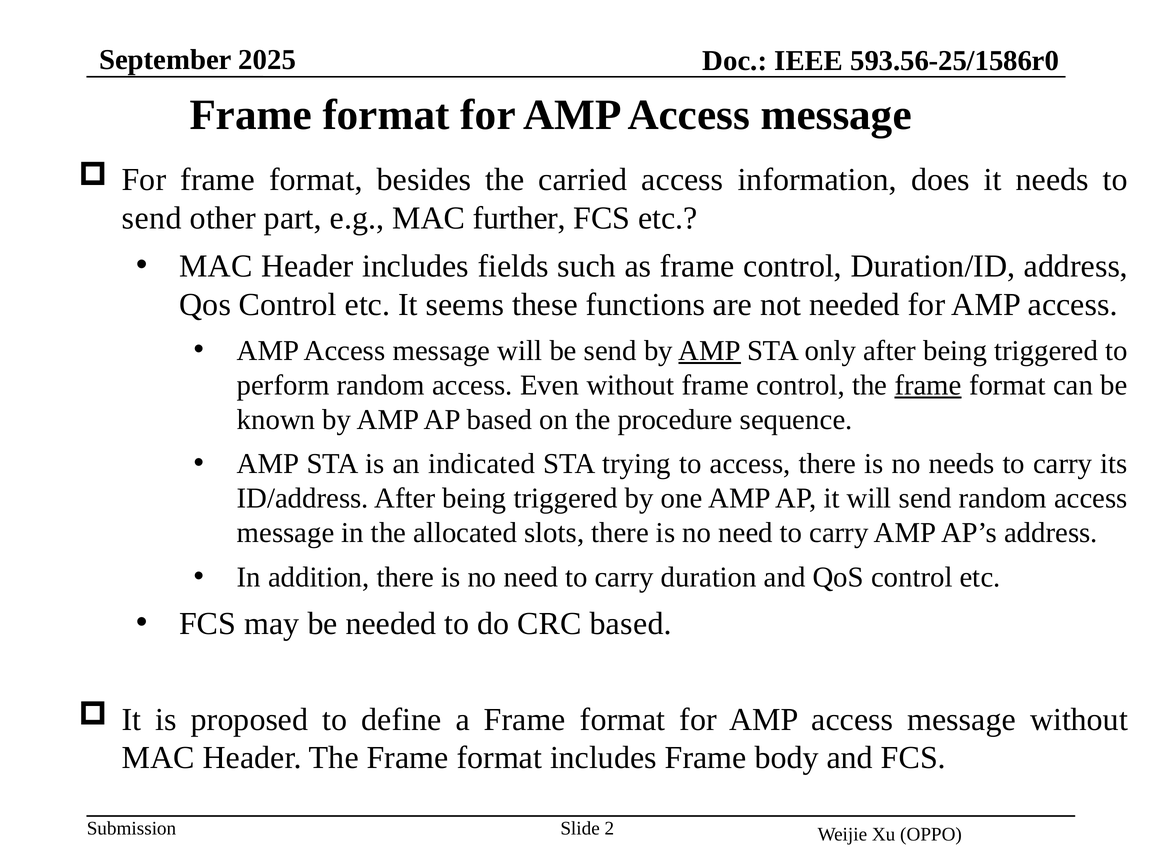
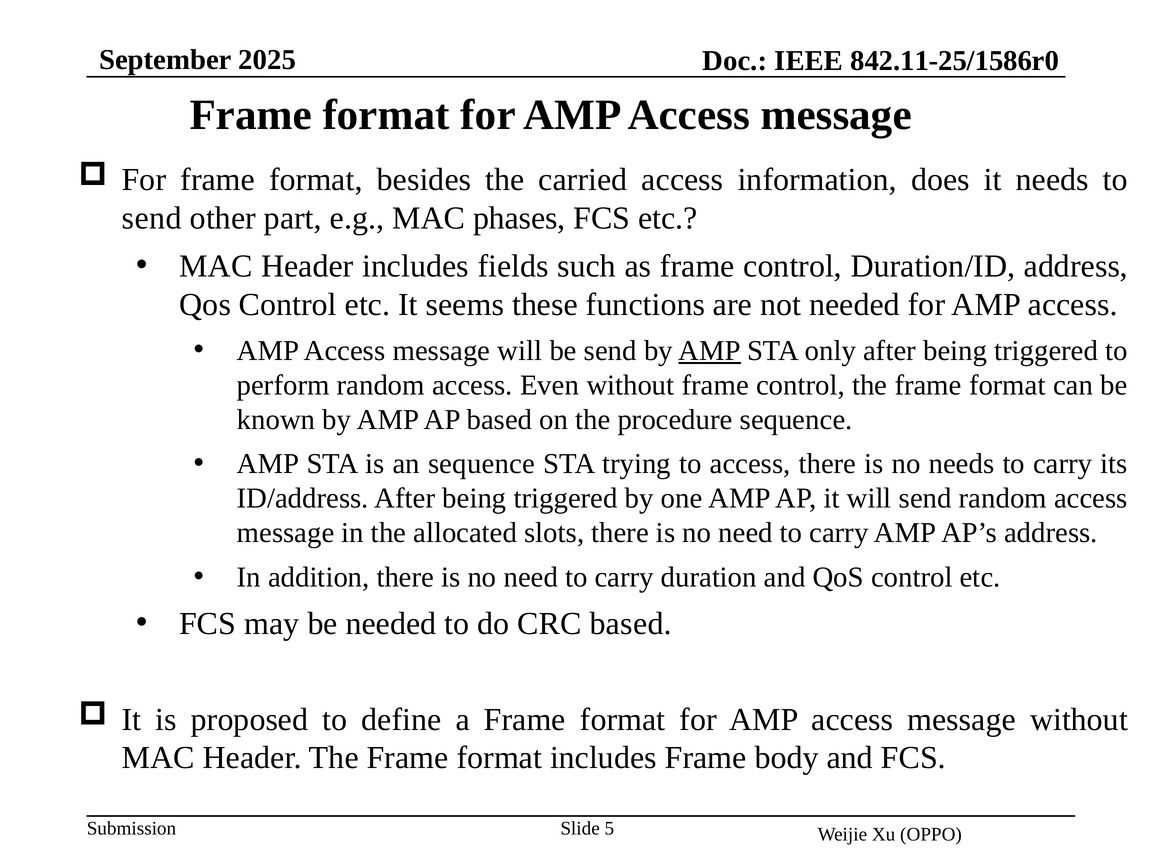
593.56-25/1586r0: 593.56-25/1586r0 -> 842.11-25/1586r0
further: further -> phases
frame at (928, 385) underline: present -> none
an indicated: indicated -> sequence
2: 2 -> 5
